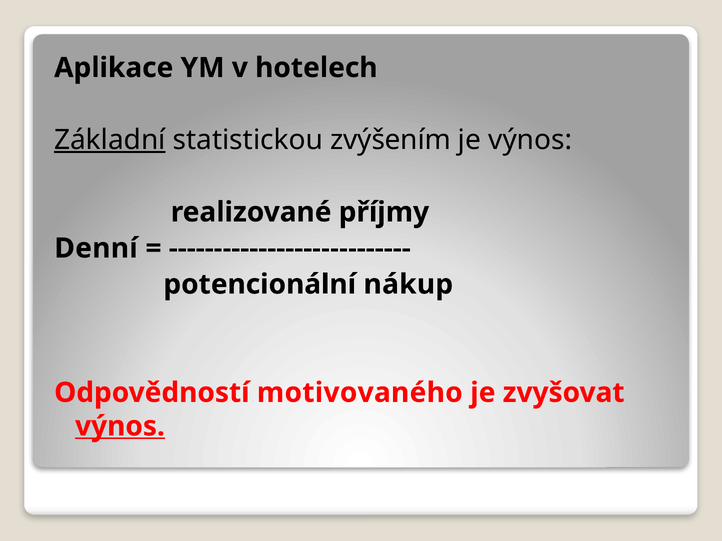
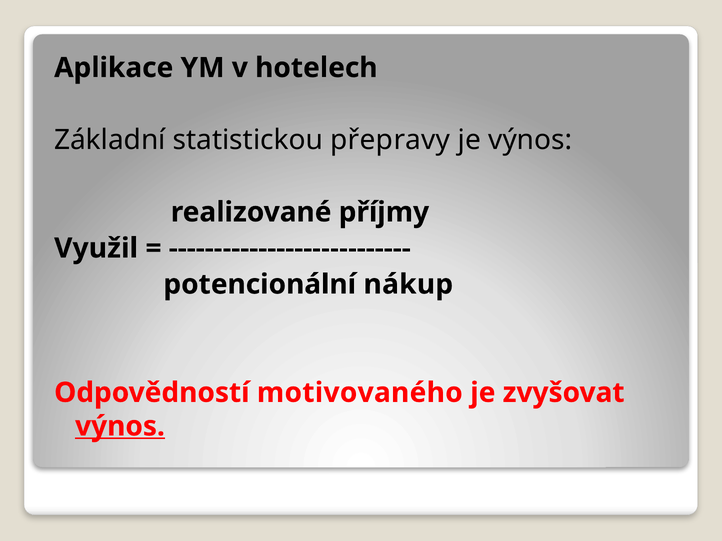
Základní underline: present -> none
zvýšením: zvýšením -> přepravy
Denní: Denní -> Využil
